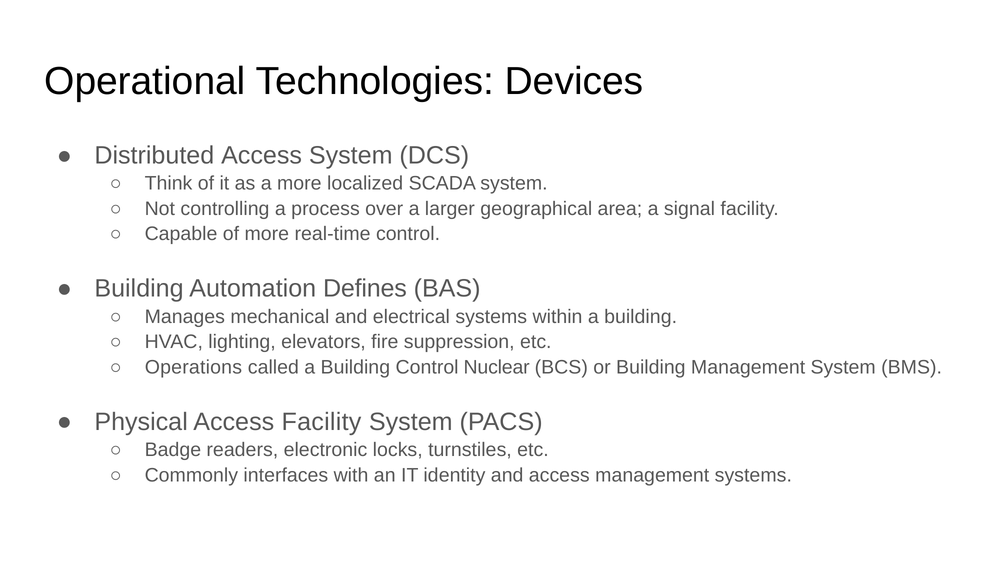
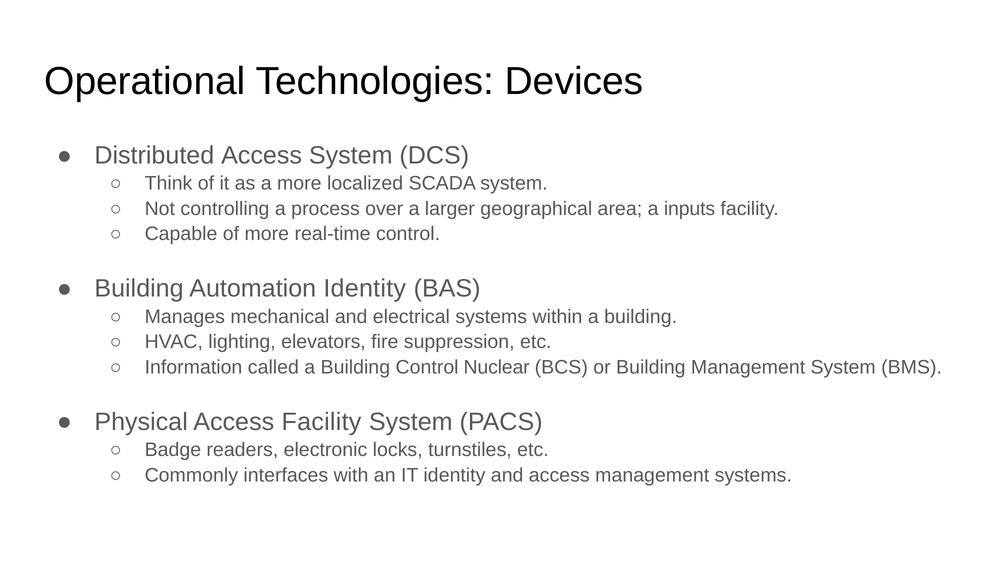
signal: signal -> inputs
Automation Defines: Defines -> Identity
Operations: Operations -> Information
